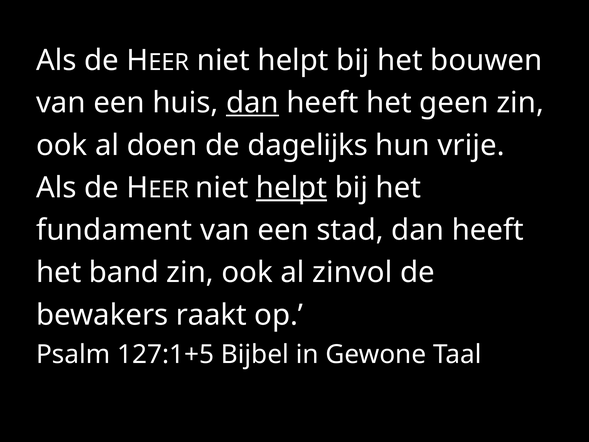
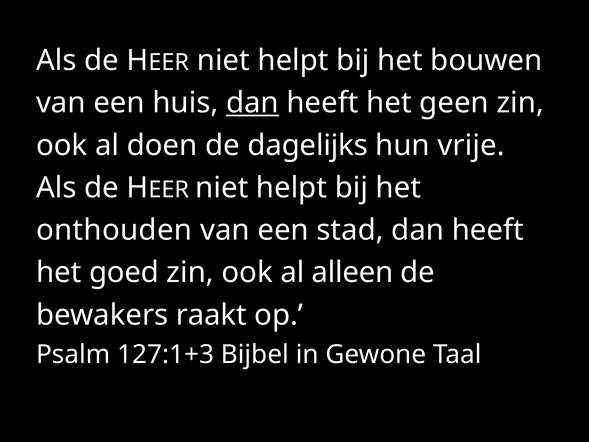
helpt at (291, 188) underline: present -> none
fundament: fundament -> onthouden
band: band -> goed
zinvol: zinvol -> alleen
127:1+5: 127:1+5 -> 127:1+3
